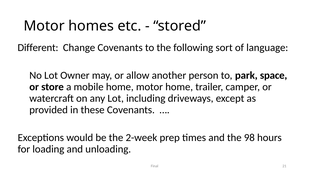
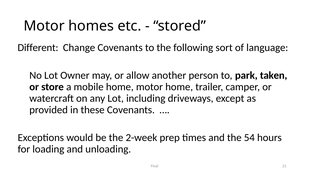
space: space -> taken
98: 98 -> 54
